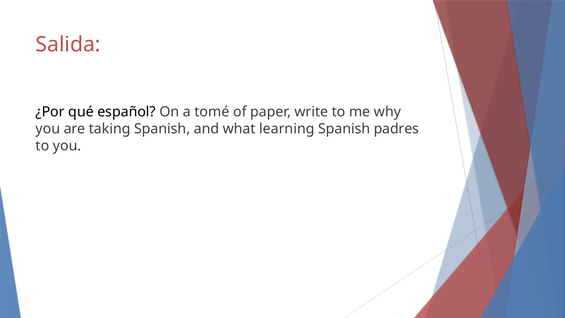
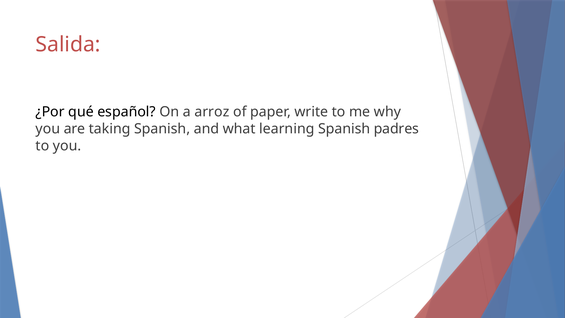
tomé: tomé -> arroz
